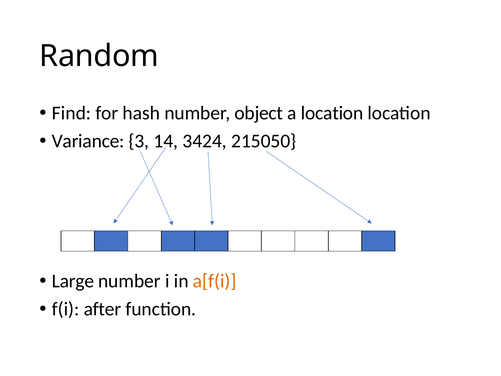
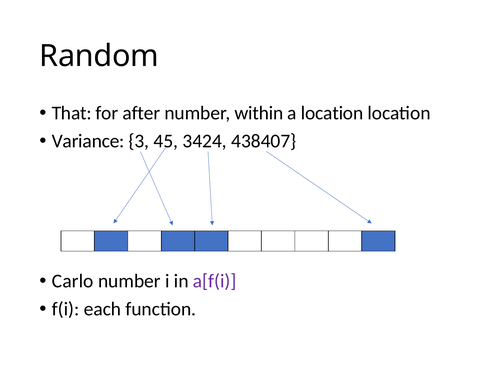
Find: Find -> That
hash: hash -> after
object: object -> within
14: 14 -> 45
215050: 215050 -> 438407
Large: Large -> Carlo
a[f(i colour: orange -> purple
after: after -> each
